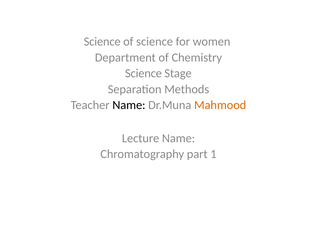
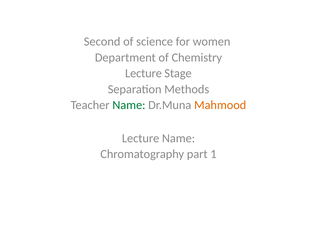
Science at (102, 42): Science -> Second
Science at (143, 73): Science -> Lecture
Name at (129, 105) colour: black -> green
